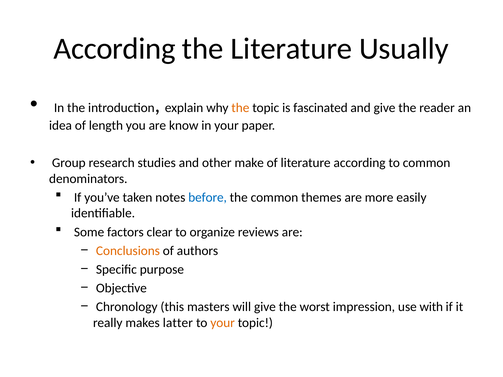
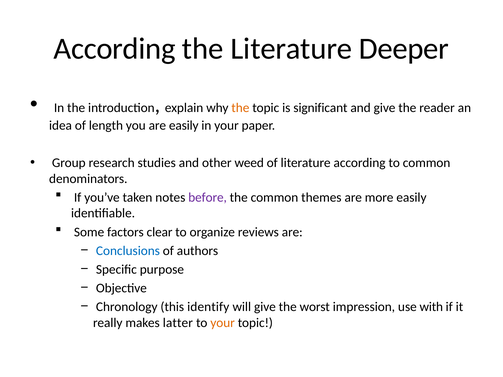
Usually: Usually -> Deeper
fascinated: fascinated -> significant
are know: know -> easily
make: make -> weed
before colour: blue -> purple
Conclusions colour: orange -> blue
masters: masters -> identify
